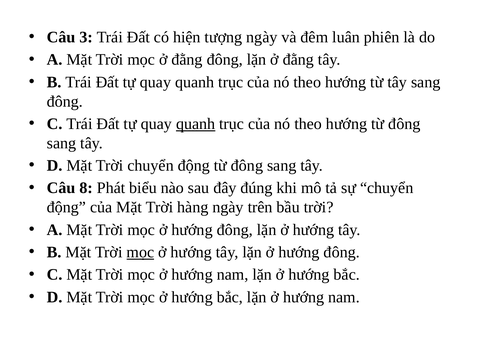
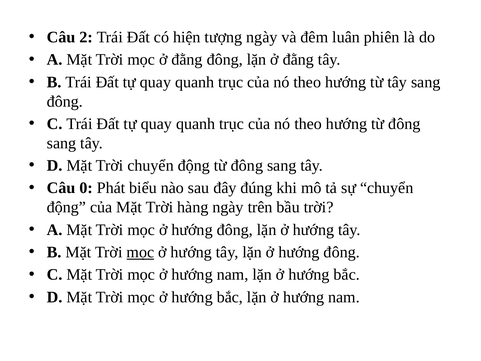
3: 3 -> 2
quanh at (196, 124) underline: present -> none
8: 8 -> 0
